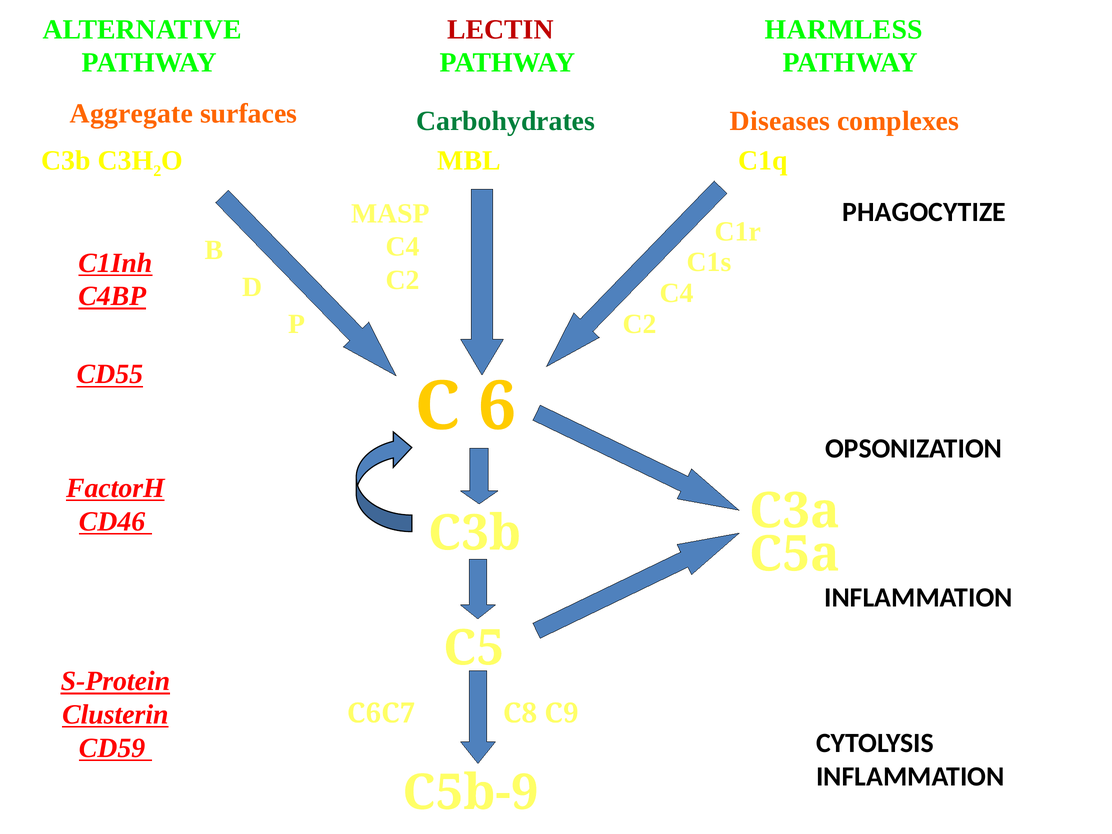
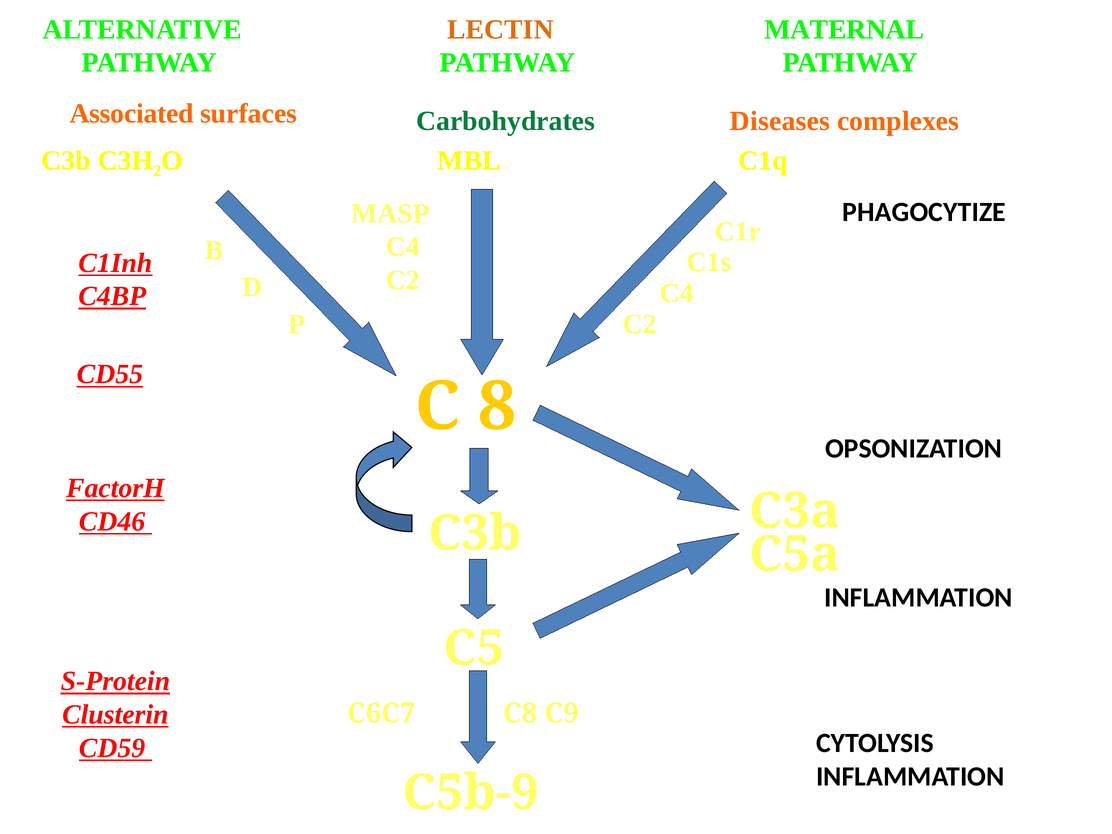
LECTIN colour: red -> orange
HARMLESS: HARMLESS -> MATERNAL
Aggregate: Aggregate -> Associated
6: 6 -> 8
